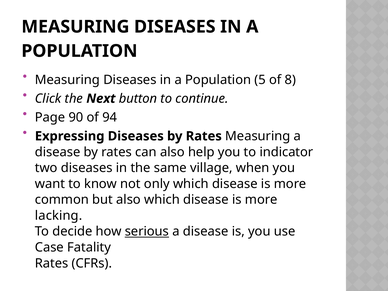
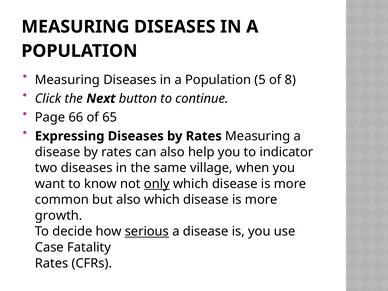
90: 90 -> 66
94: 94 -> 65
only underline: none -> present
lacking: lacking -> growth
